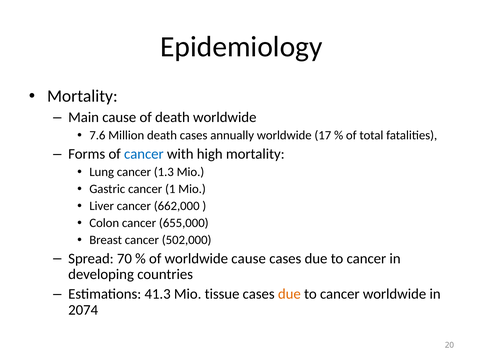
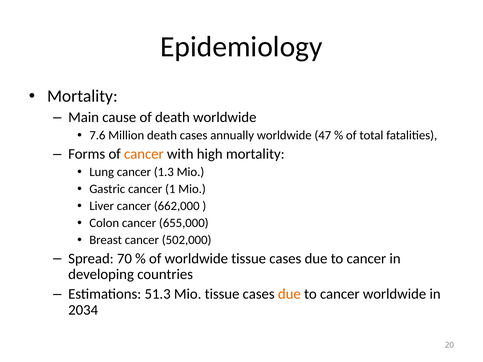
17: 17 -> 47
cancer at (144, 154) colour: blue -> orange
worldwide cause: cause -> tissue
41.3: 41.3 -> 51.3
2074: 2074 -> 2034
